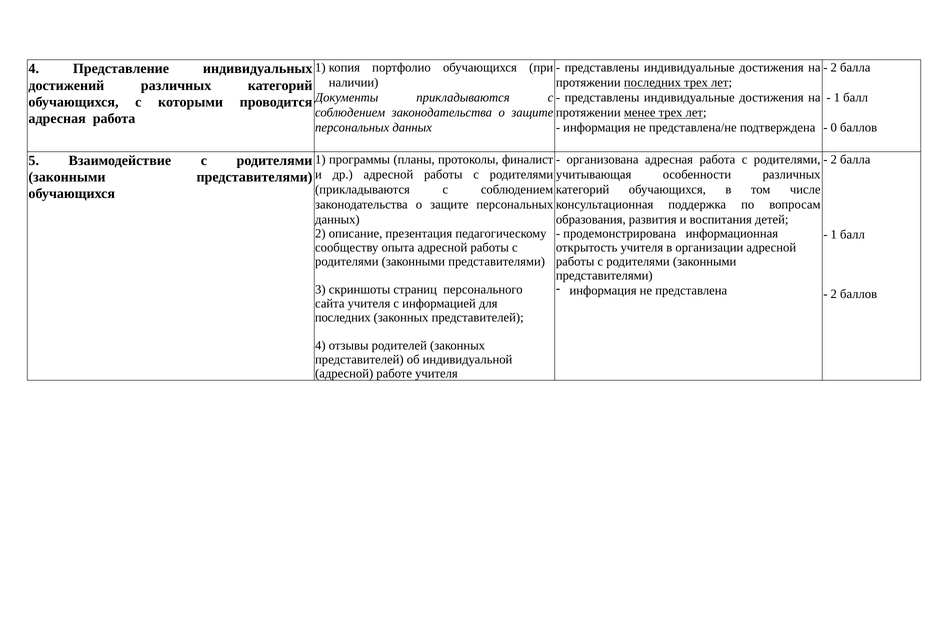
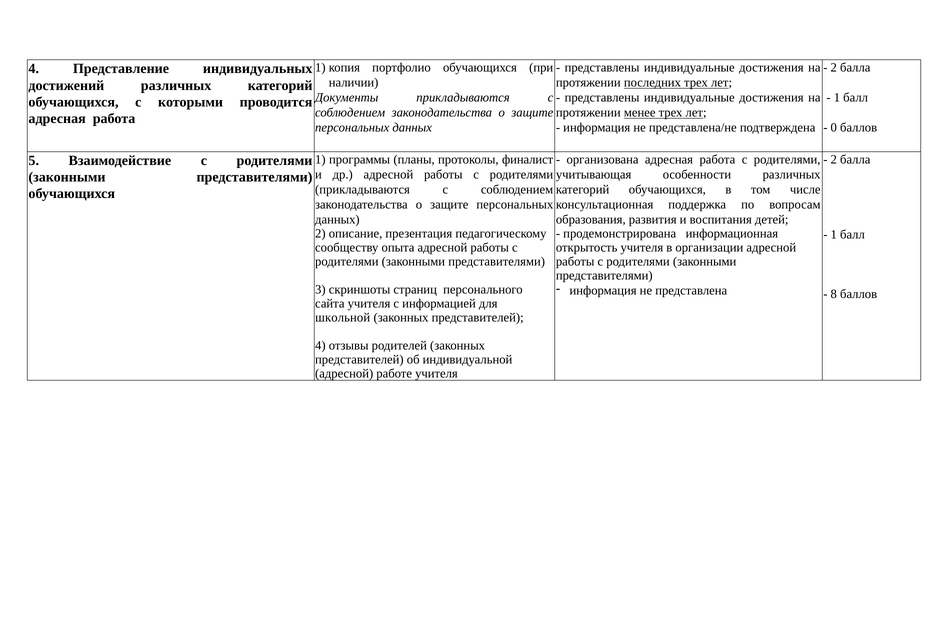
2 at (834, 294): 2 -> 8
последних at (343, 317): последних -> школьной
